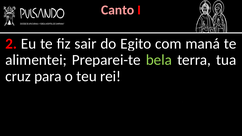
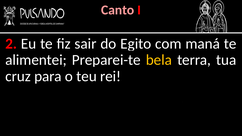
bela colour: light green -> yellow
